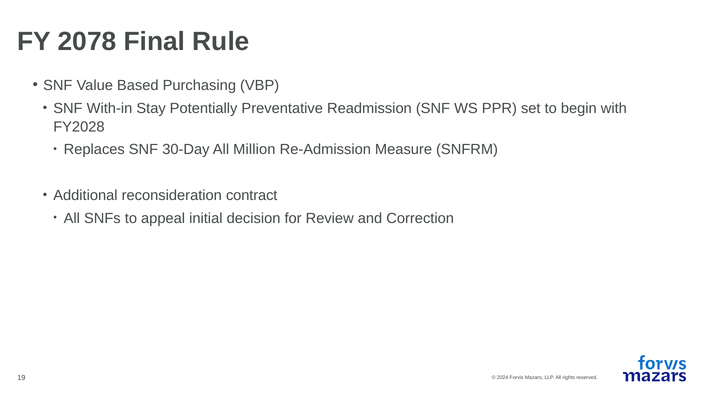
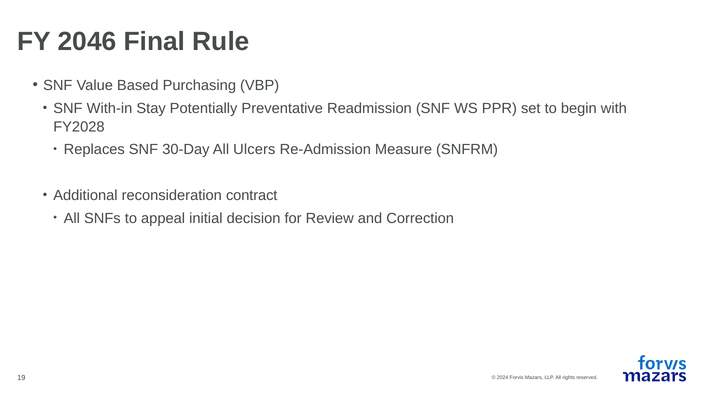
2078: 2078 -> 2046
Million: Million -> Ulcers
